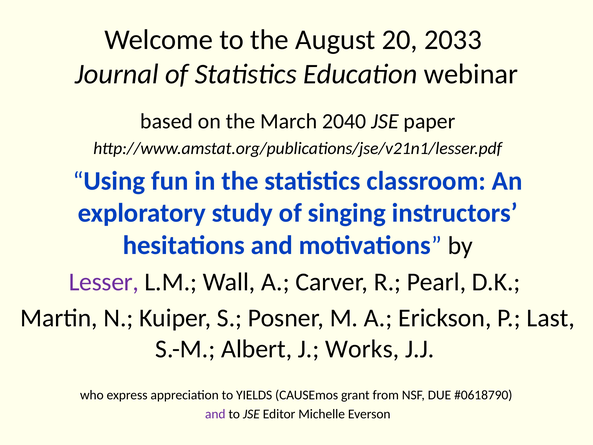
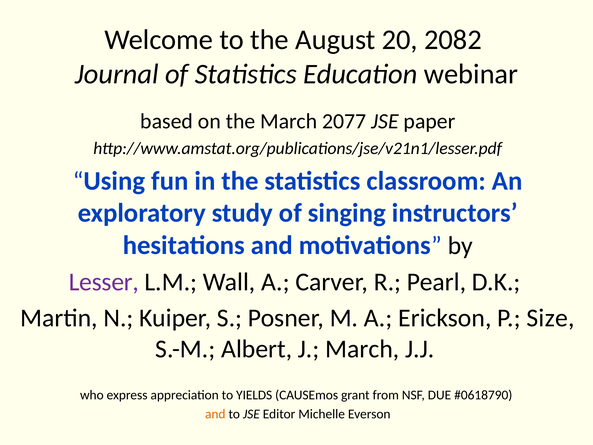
2033: 2033 -> 2082
2040: 2040 -> 2077
Last: Last -> Size
J Works: Works -> March
and at (215, 414) colour: purple -> orange
